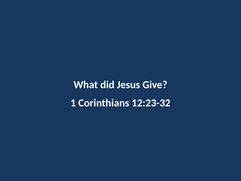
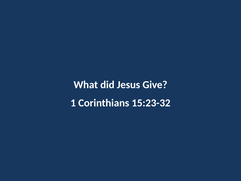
12:23-32: 12:23-32 -> 15:23-32
